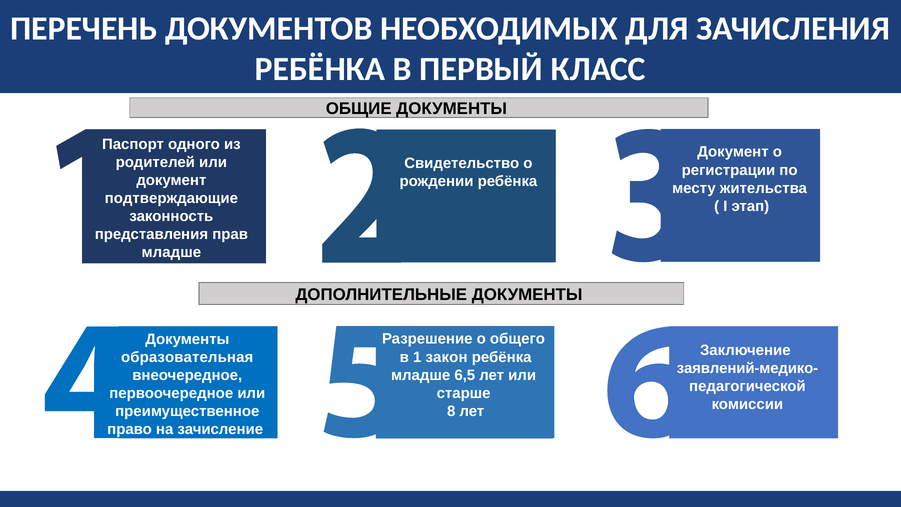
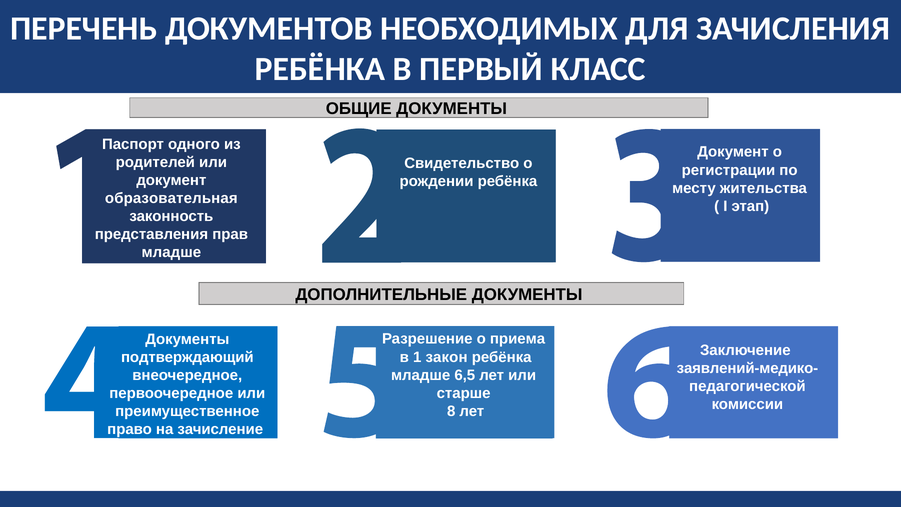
подтверждающие: подтверждающие -> образовательная
общего: общего -> приема
образовательная: образовательная -> подтверждающий
